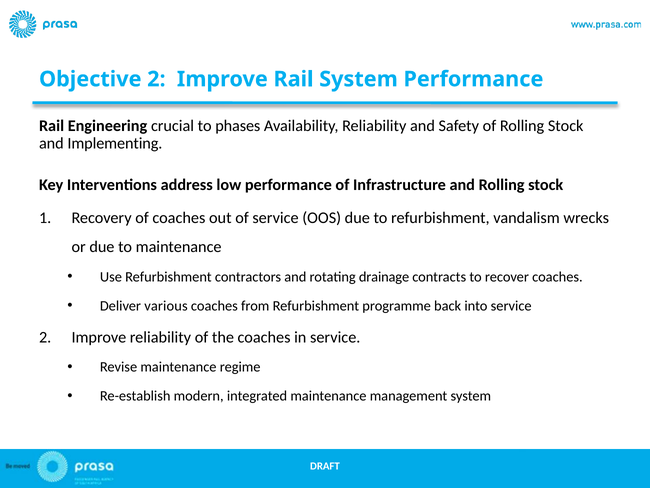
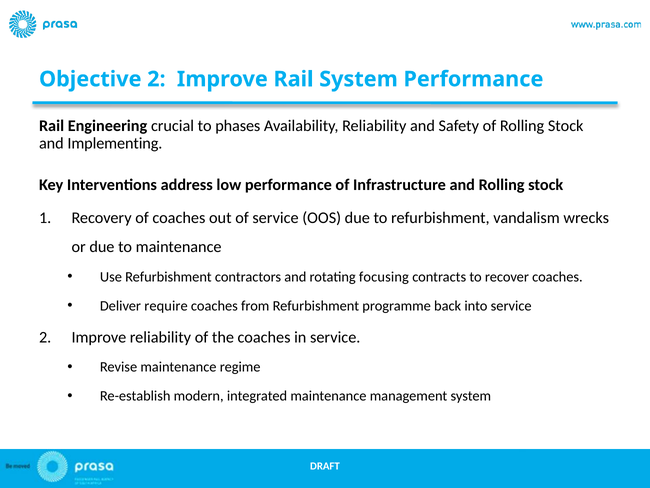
drainage: drainage -> focusing
various: various -> require
